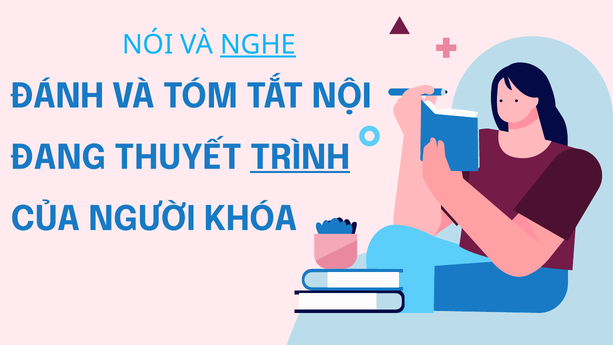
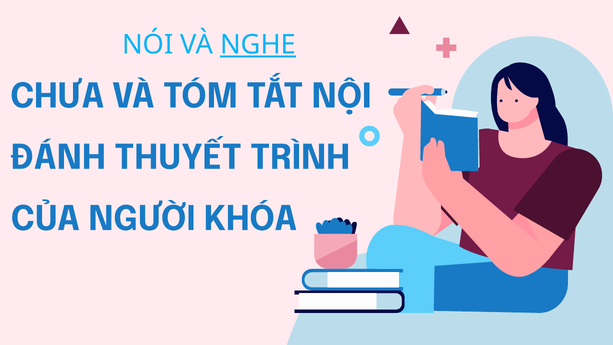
ĐÁNH: ĐÁNH -> CHƯA
ĐANG: ĐANG -> ĐÁNH
TRÌNH underline: present -> none
